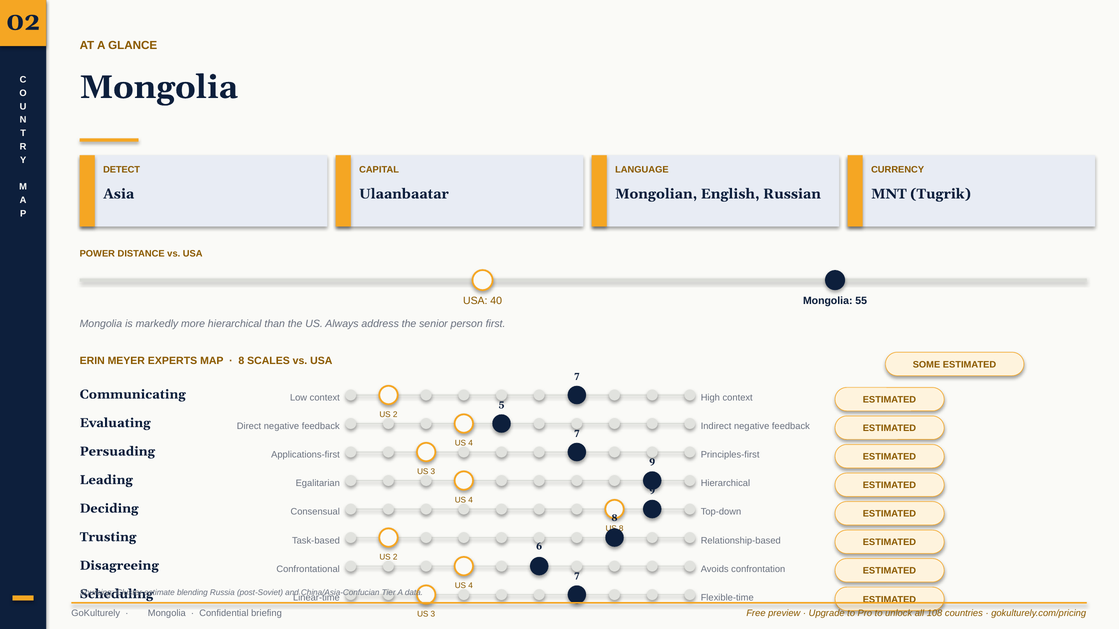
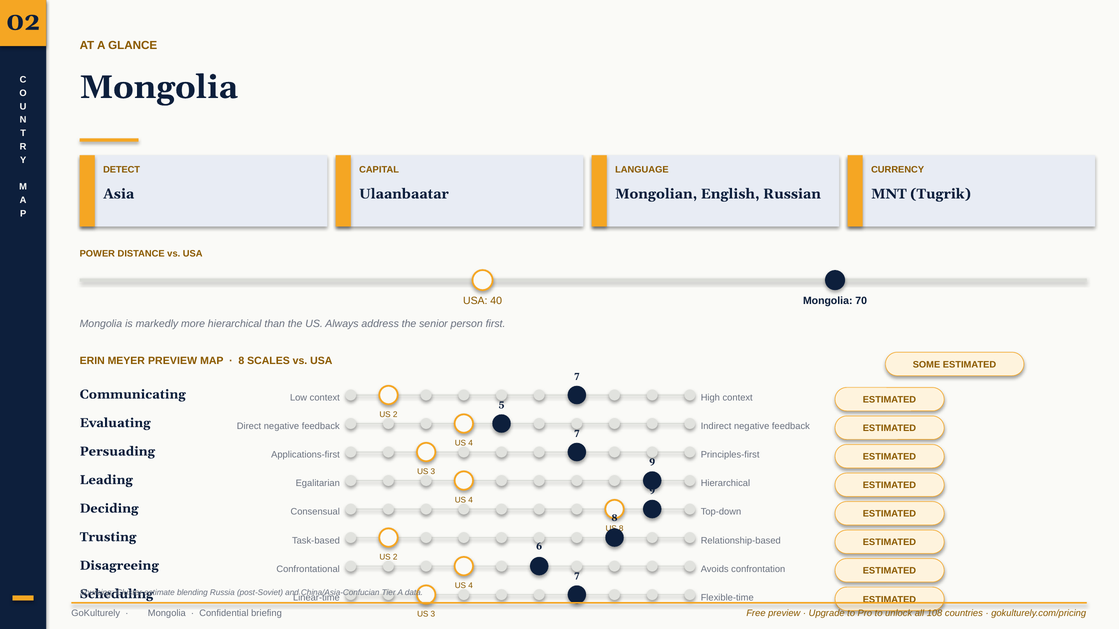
55: 55 -> 70
MEYER EXPERTS: EXPERTS -> PREVIEW
